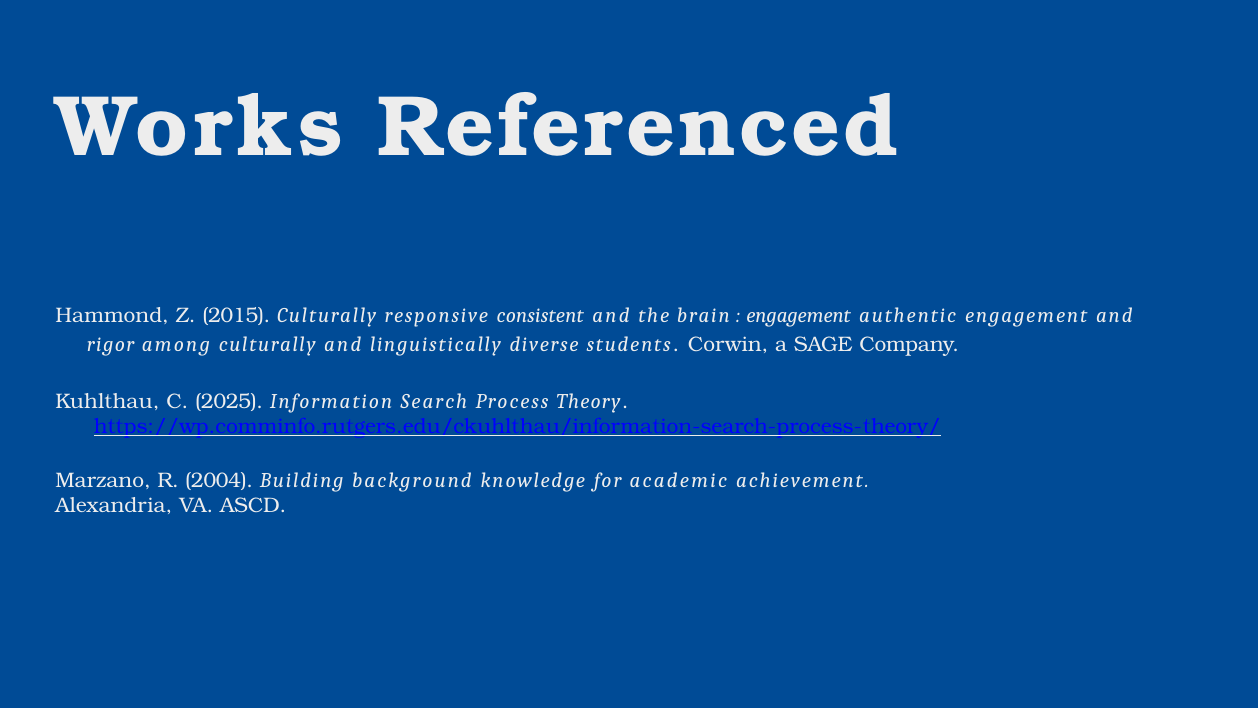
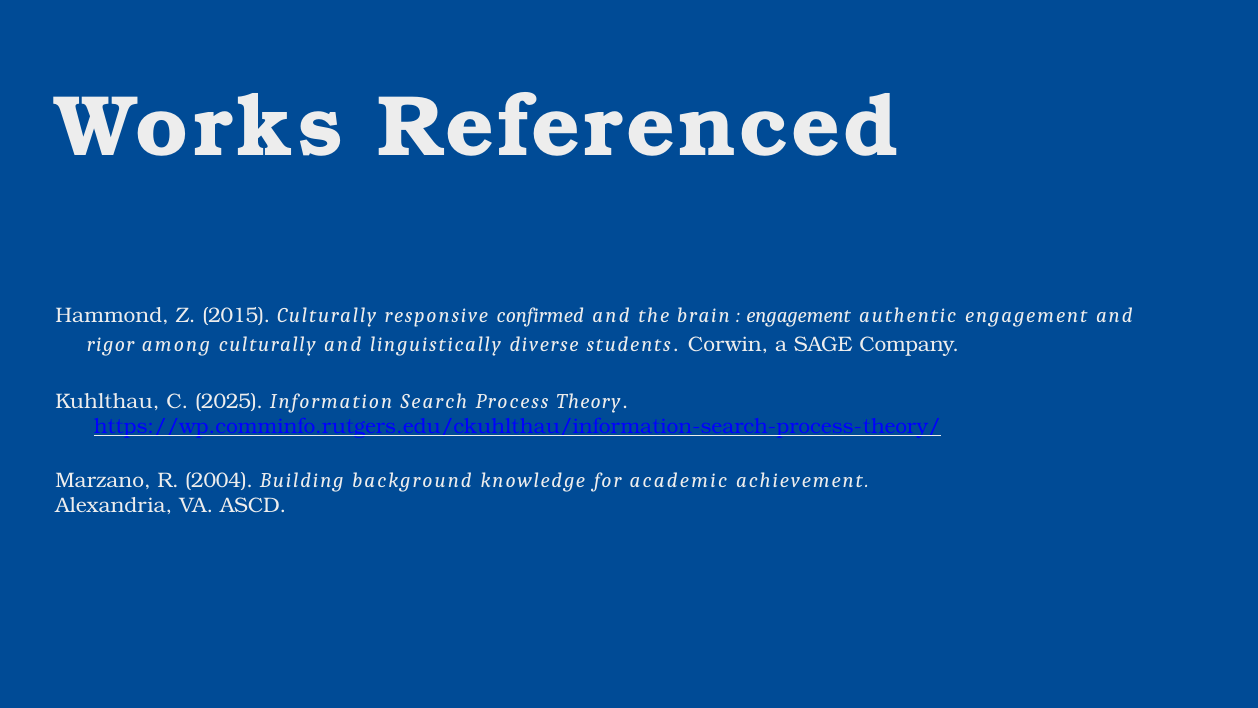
consistent: consistent -> confirmed
